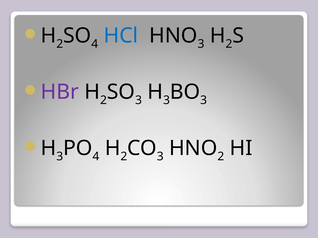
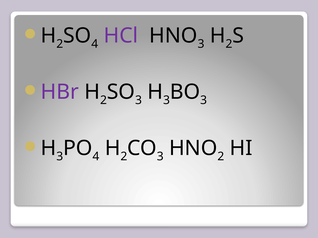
HCl colour: blue -> purple
